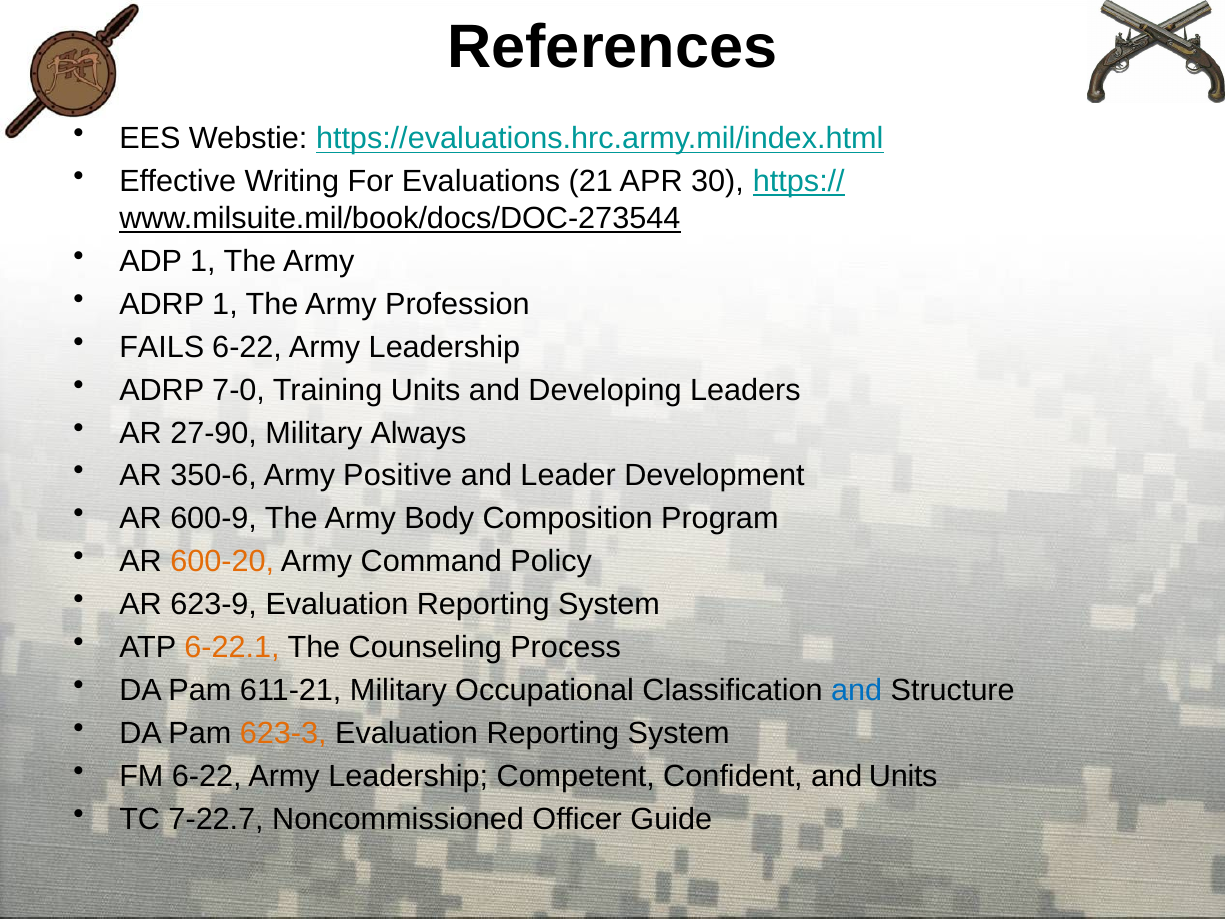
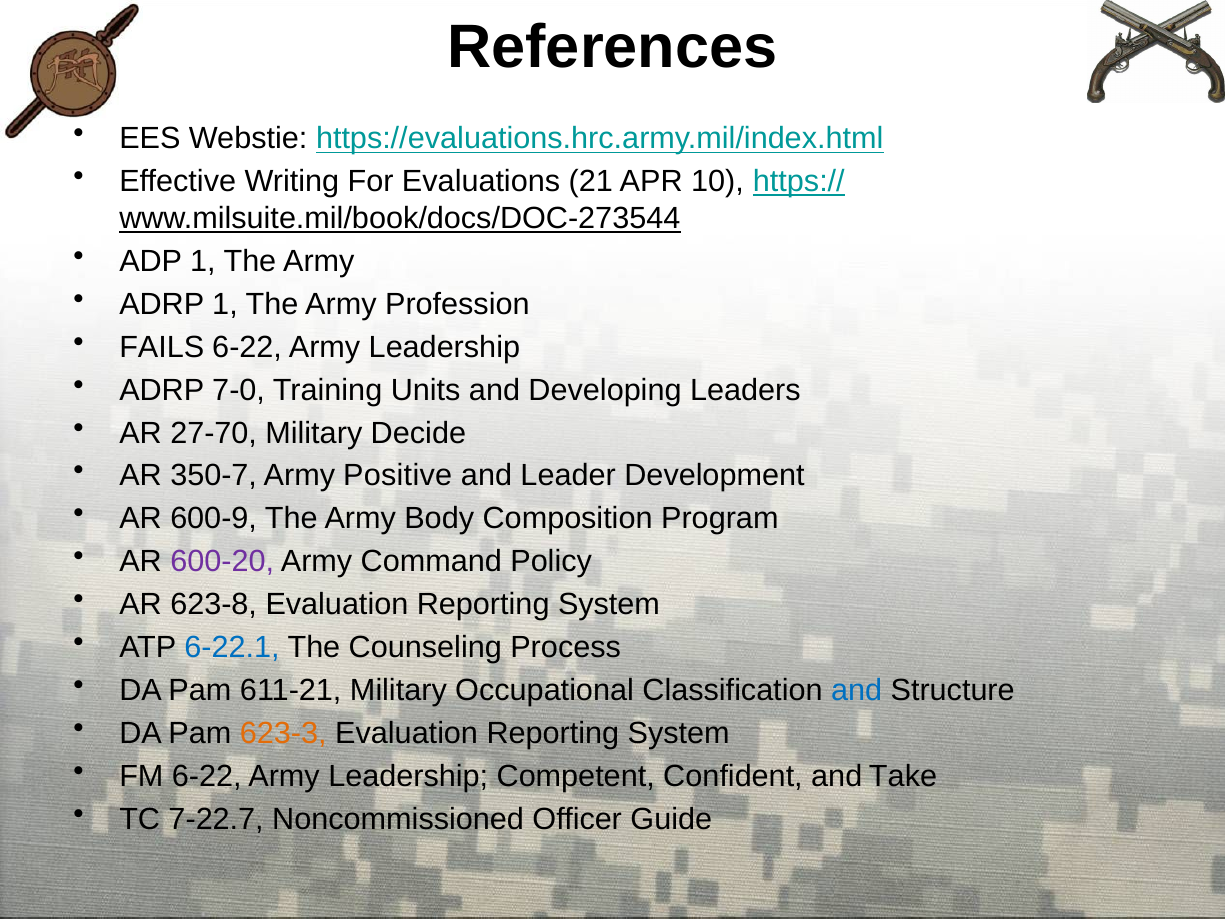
30: 30 -> 10
27-90: 27-90 -> 27-70
Always: Always -> Decide
350-6: 350-6 -> 350-7
600-20 colour: orange -> purple
623-9: 623-9 -> 623-8
6-22.1 colour: orange -> blue
and Units: Units -> Take
